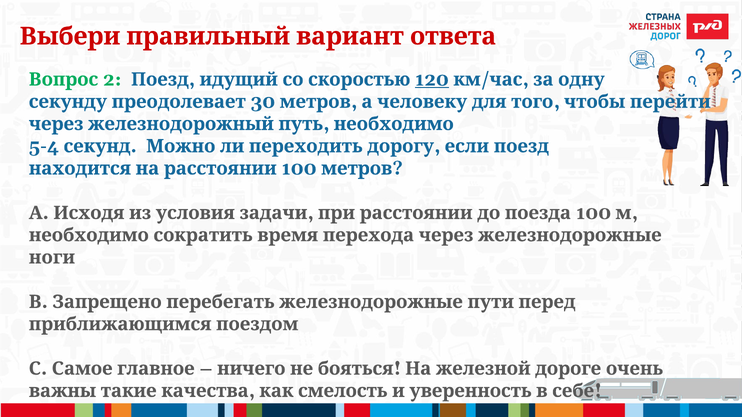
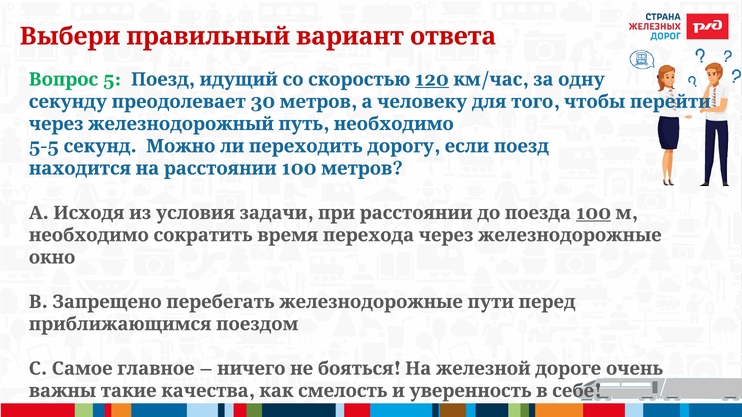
2 at (112, 80): 2 -> 5
5-4: 5-4 -> 5-5
100 at (594, 213) underline: none -> present
ноги: ноги -> окно
